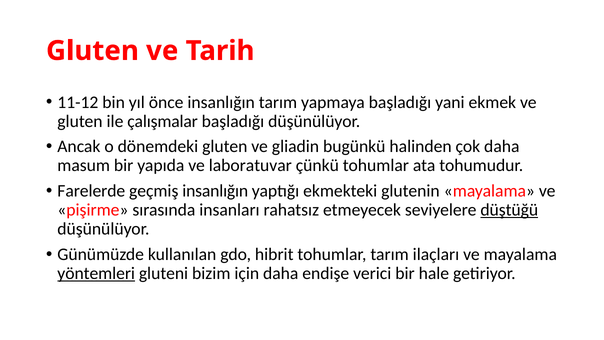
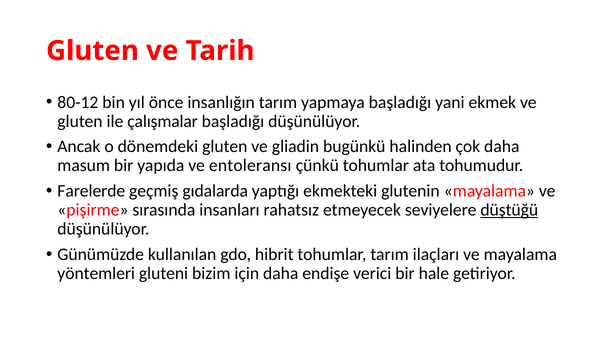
11-12: 11-12 -> 80-12
laboratuvar: laboratuvar -> entoleransı
geçmiş insanlığın: insanlığın -> gıdalarda
yöntemleri underline: present -> none
